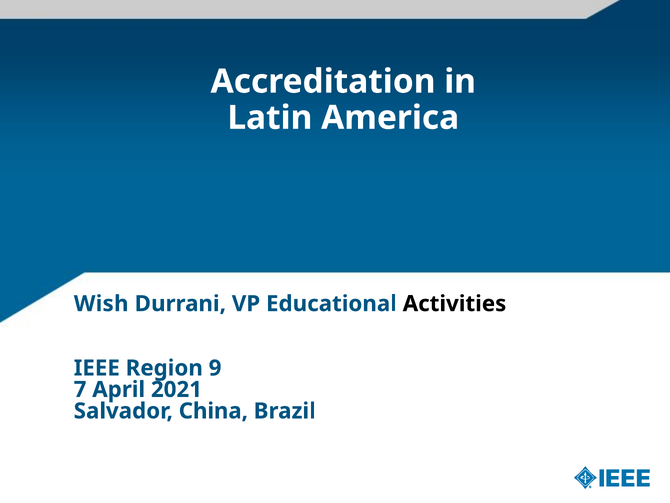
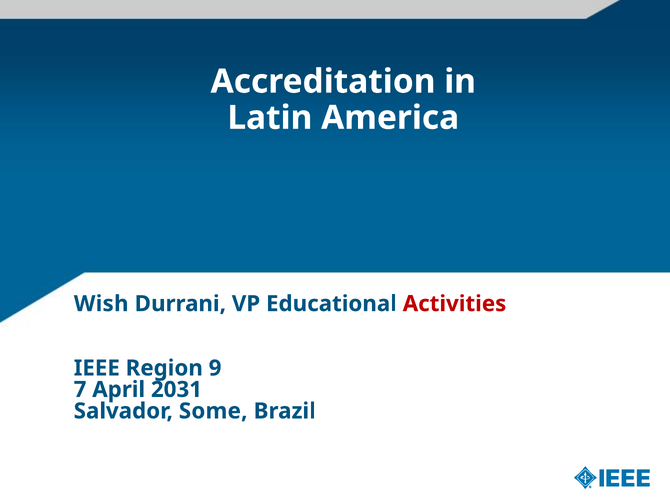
Activities colour: black -> red
2021: 2021 -> 2031
China: China -> Some
